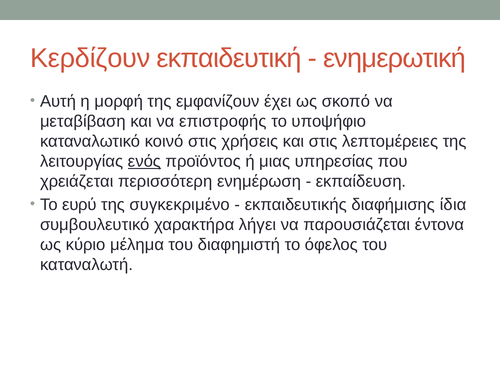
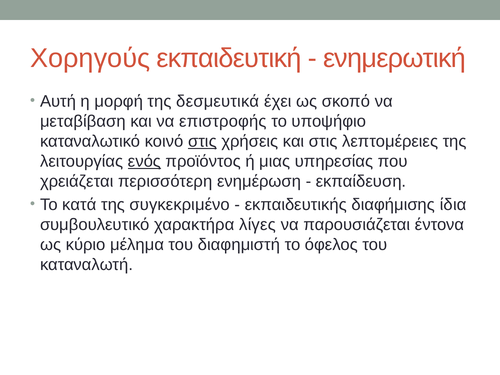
Κερδίζουν: Κερδίζουν -> Χορηγούς
εμφανίζουν: εμφανίζουν -> δεσμευτικά
στις at (202, 141) underline: none -> present
ευρύ: ευρύ -> κατά
λήγει: λήγει -> λίγες
